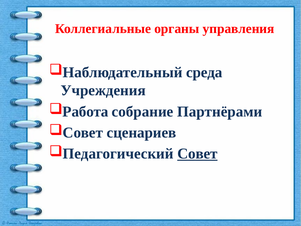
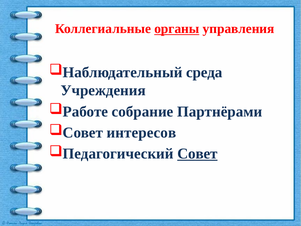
органы underline: none -> present
Работа: Работа -> Работе
сценариев: сценариев -> интересов
